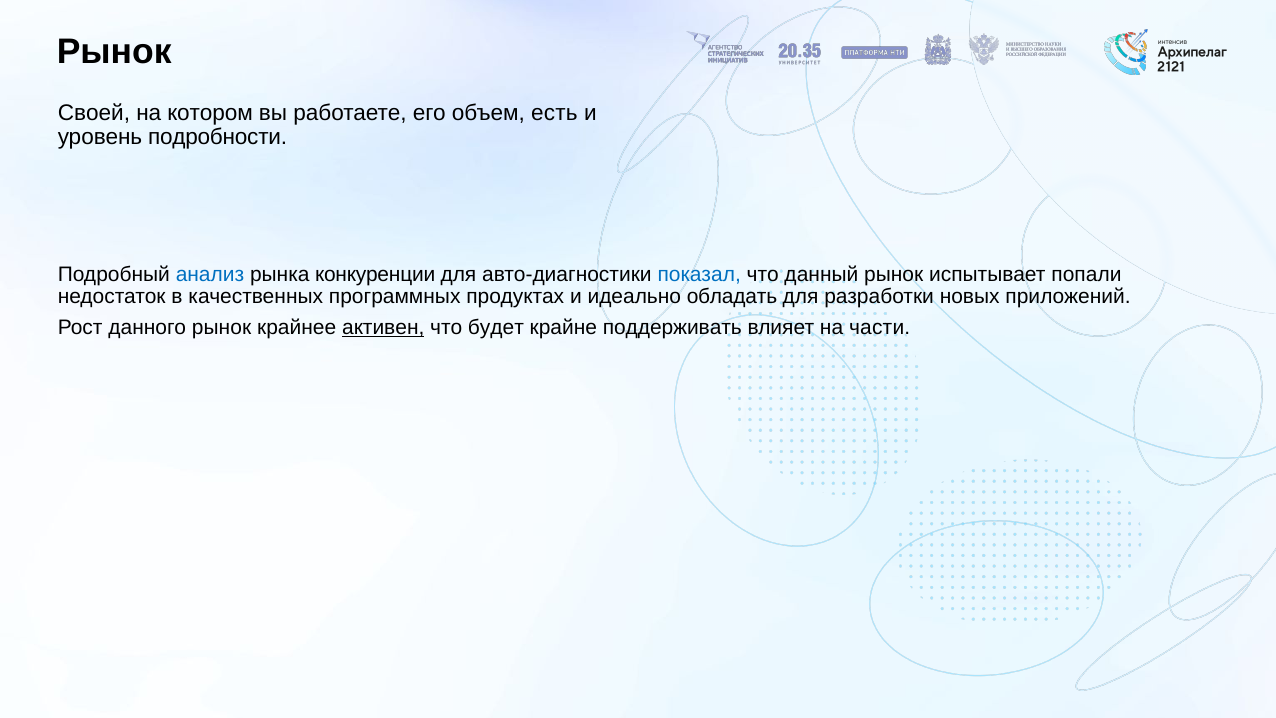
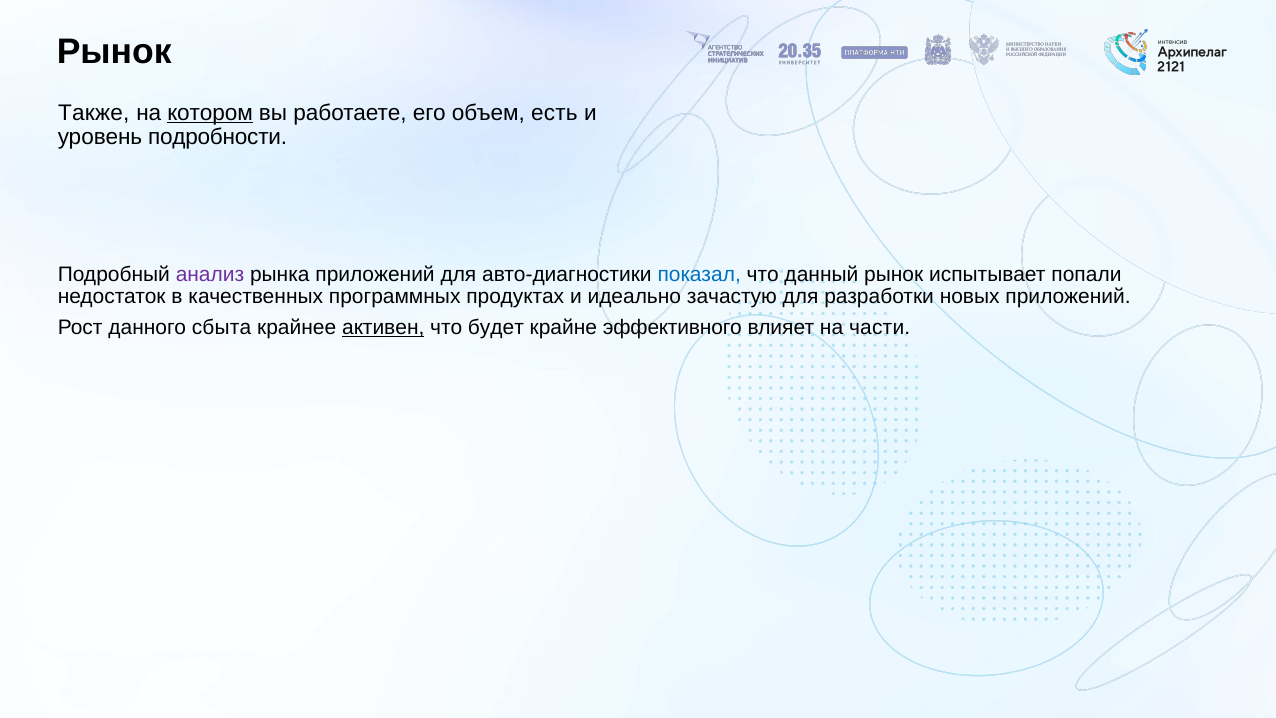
Своей: Своей -> Также
котором underline: none -> present
анализ colour: blue -> purple
рынка конкуренции: конкуренции -> приложений
обладать: обладать -> зачастую
данного рынок: рынок -> сбыта
поддерживать: поддерживать -> эффективного
